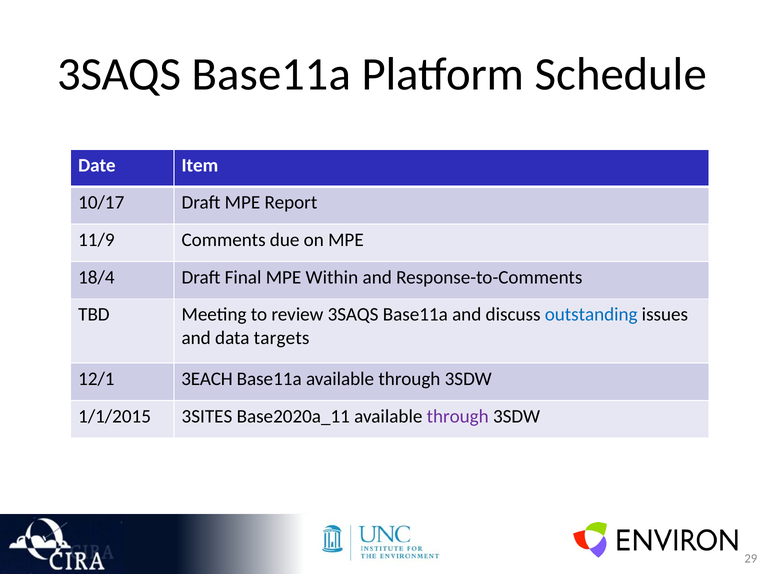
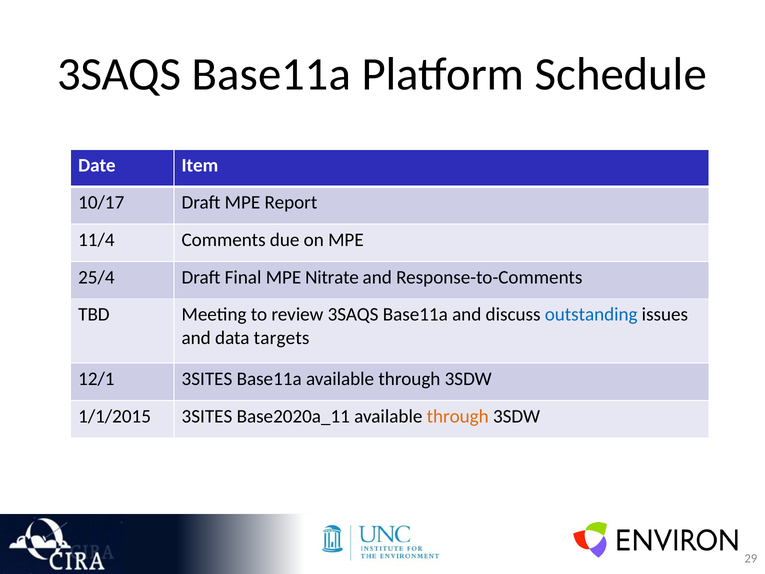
11/9: 11/9 -> 11/4
18/4: 18/4 -> 25/4
Within: Within -> Nitrate
12/1 3EACH: 3EACH -> 3SITES
through at (458, 416) colour: purple -> orange
